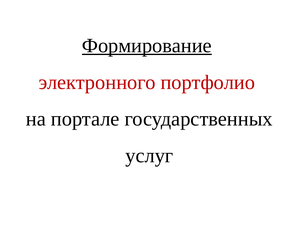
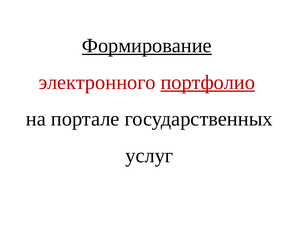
портфолио underline: none -> present
